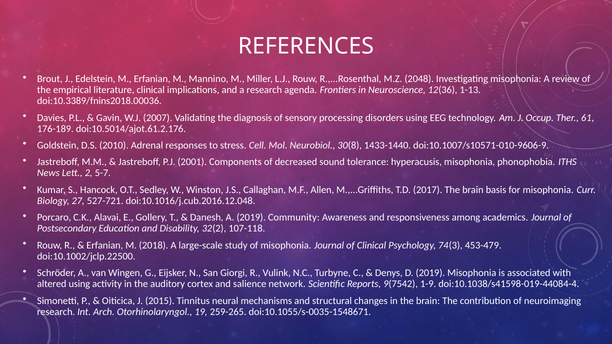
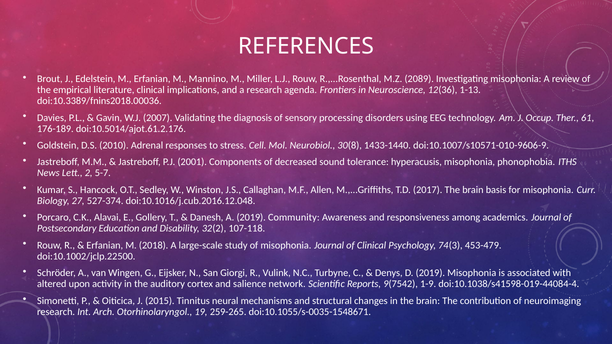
2048: 2048 -> 2089
527-721: 527-721 -> 527-374
altered using: using -> upon
